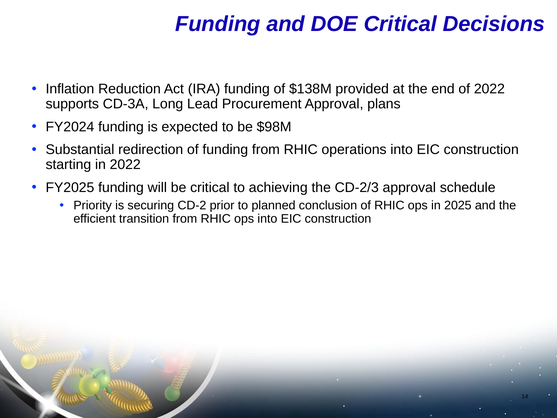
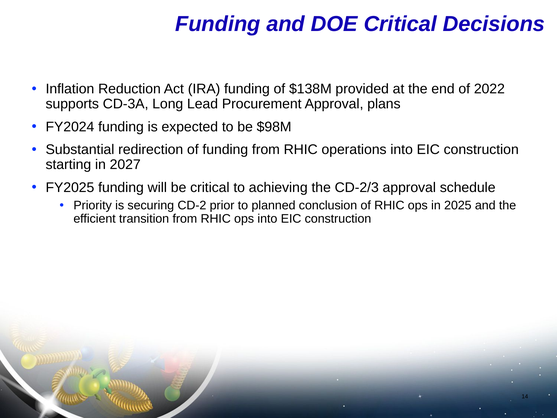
in 2022: 2022 -> 2027
